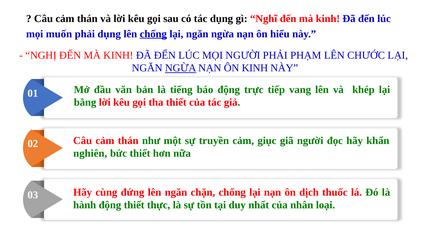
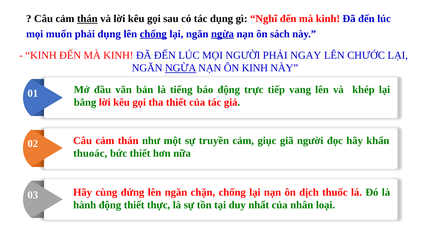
thán at (87, 19) underline: none -> present
ngừa at (223, 34) underline: none -> present
hiểu: hiểu -> sách
NGHỊ at (41, 56): NGHỊ -> KINH
PHẠM: PHẠM -> NGAY
nghiên: nghiên -> thuoác
